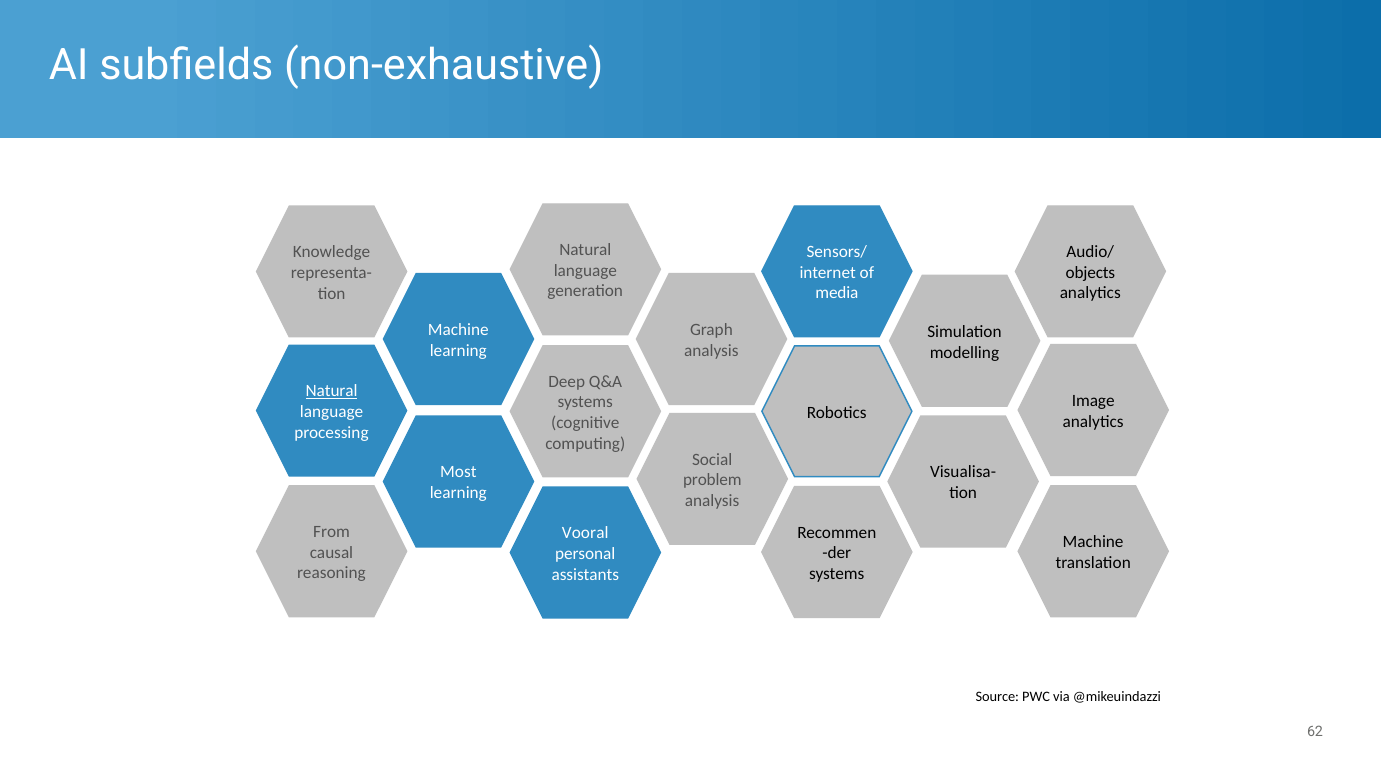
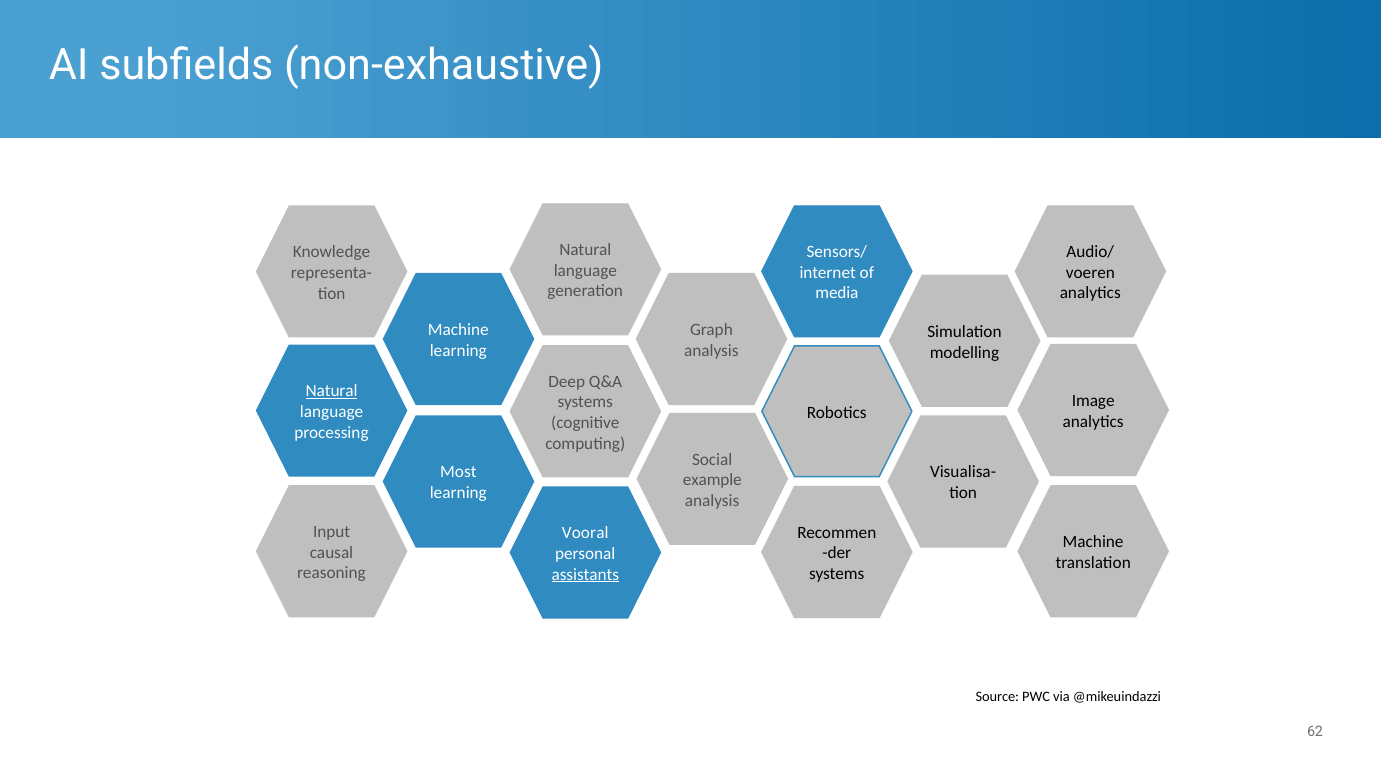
objects: objects -> voeren
problem: problem -> example
From: From -> Input
assistants underline: none -> present
